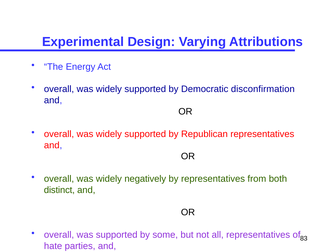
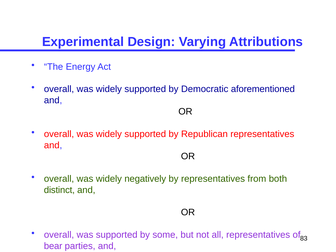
disconfirmation: disconfirmation -> aforementioned
hate: hate -> bear
